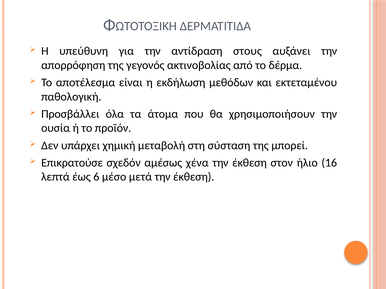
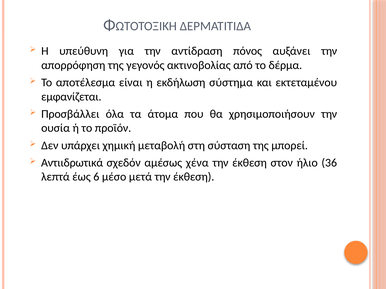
στους: στους -> πόνος
μεθόδων: μεθόδων -> σύστημα
παθολογική: παθολογική -> εμφανίζεται
Επικρατούσε: Επικρατούσε -> Αντιιδρωτικά
16: 16 -> 36
